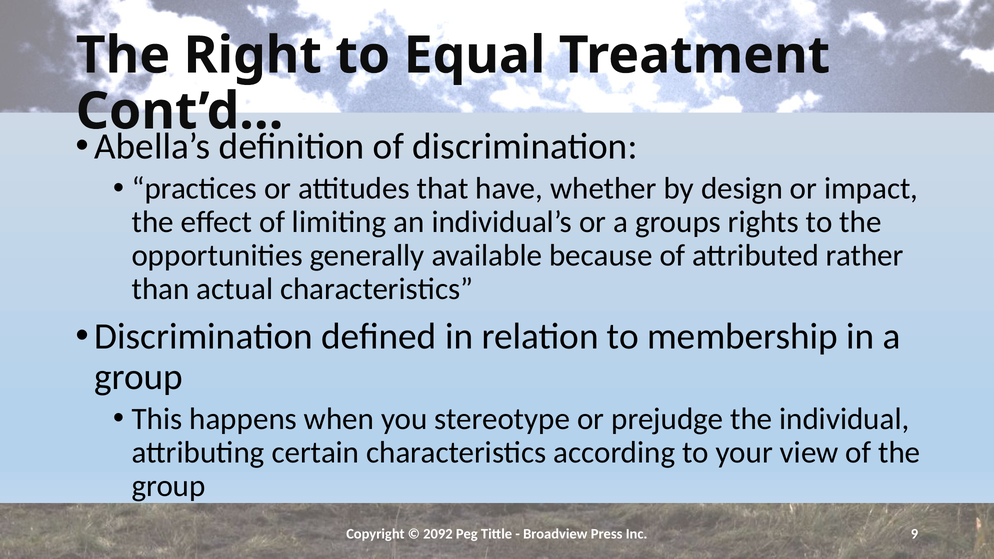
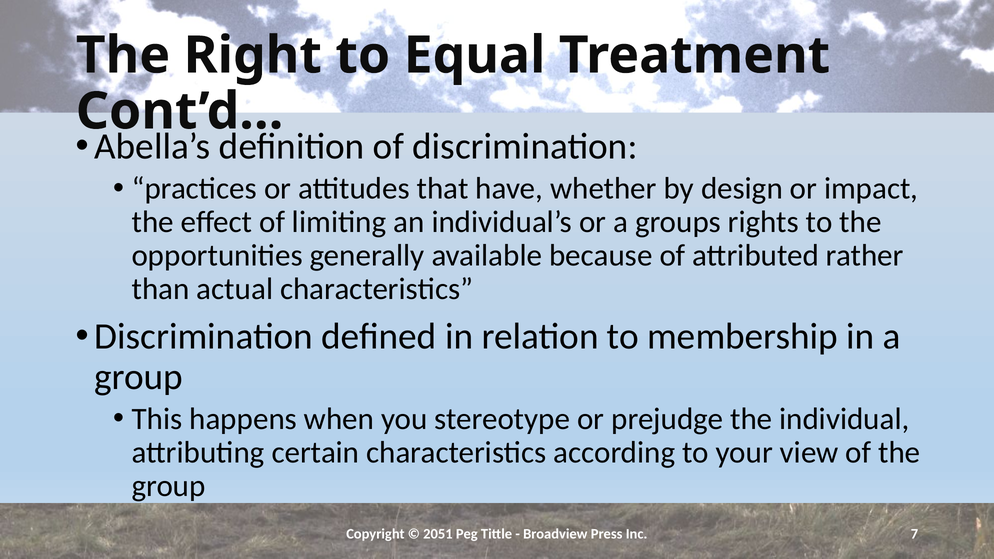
2092: 2092 -> 2051
9: 9 -> 7
